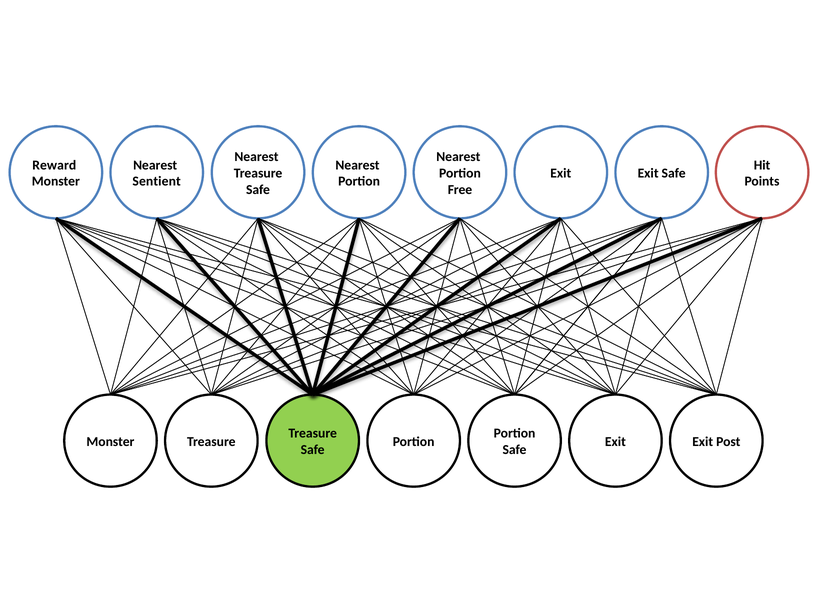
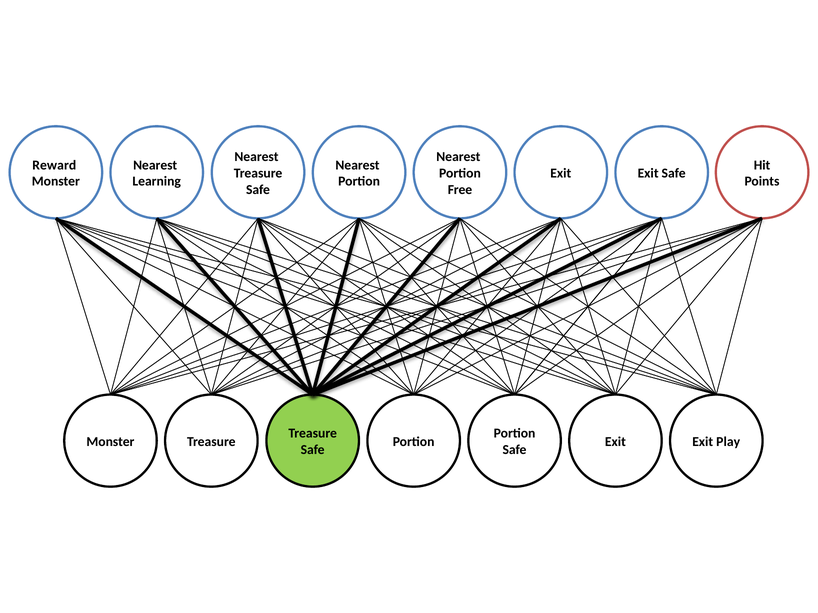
Sentient: Sentient -> Learning
Post: Post -> Play
